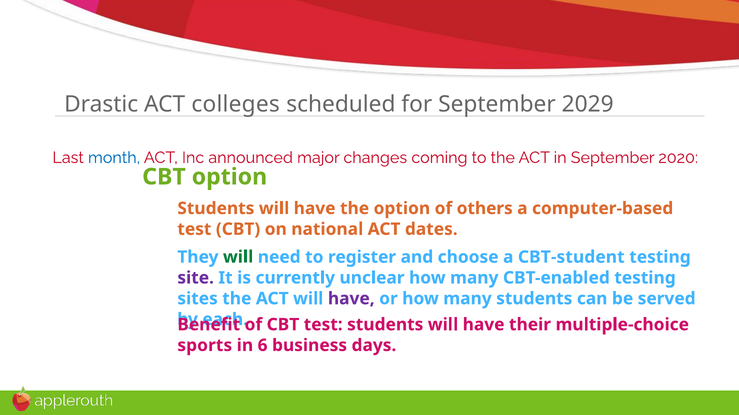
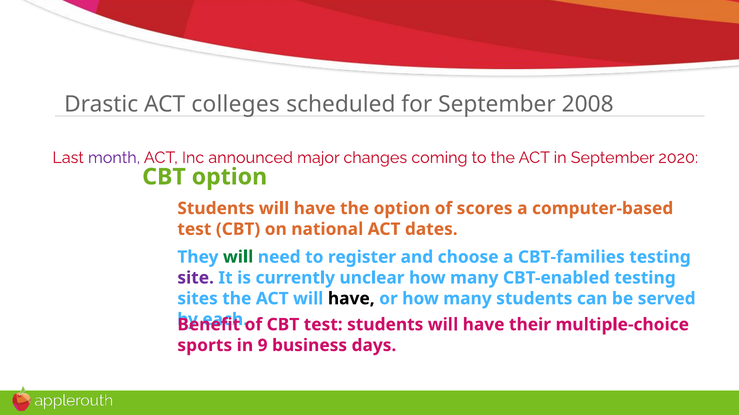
2029: 2029 -> 2008
month colour: blue -> purple
others: others -> scores
CBT-student: CBT-student -> CBT-families
have at (351, 299) colour: purple -> black
6: 6 -> 9
